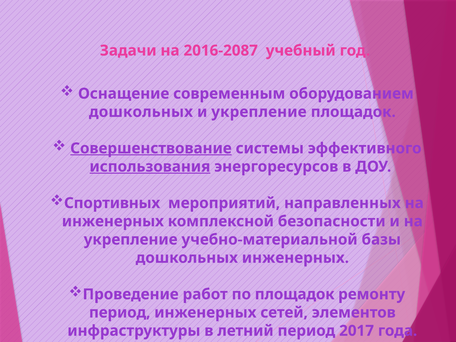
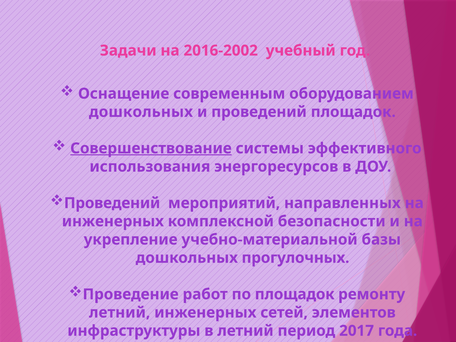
2016-2087: 2016-2087 -> 2016-2002
и укрепление: укрепление -> проведений
использования underline: present -> none
Спортивных at (112, 203): Спортивных -> Проведений
дошкольных инженерных: инженерных -> прогулочных
период at (120, 313): период -> летний
